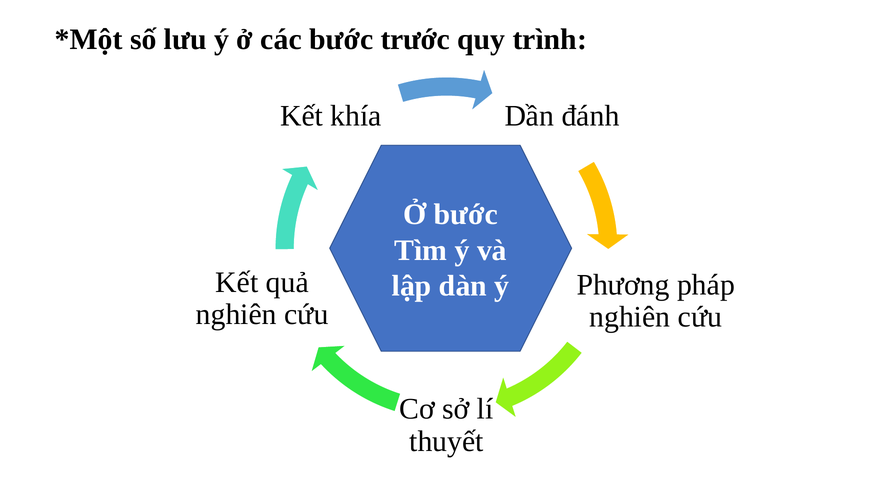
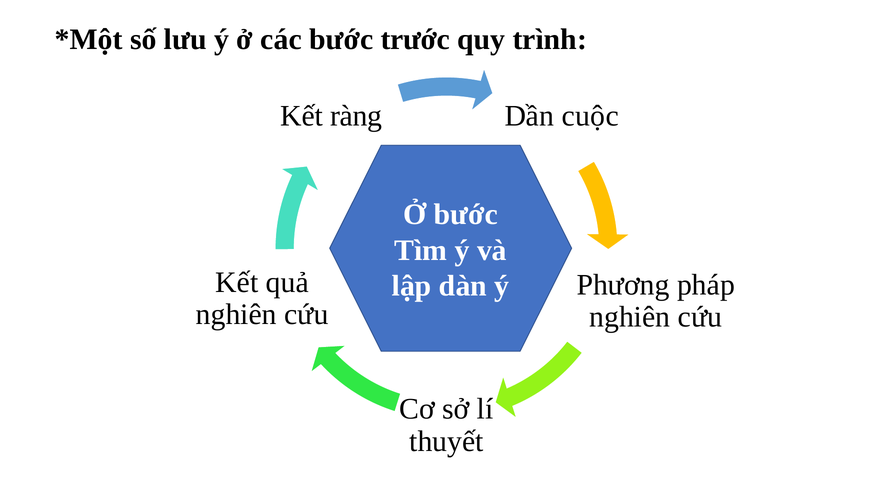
khía: khía -> ràng
đánh: đánh -> cuộc
